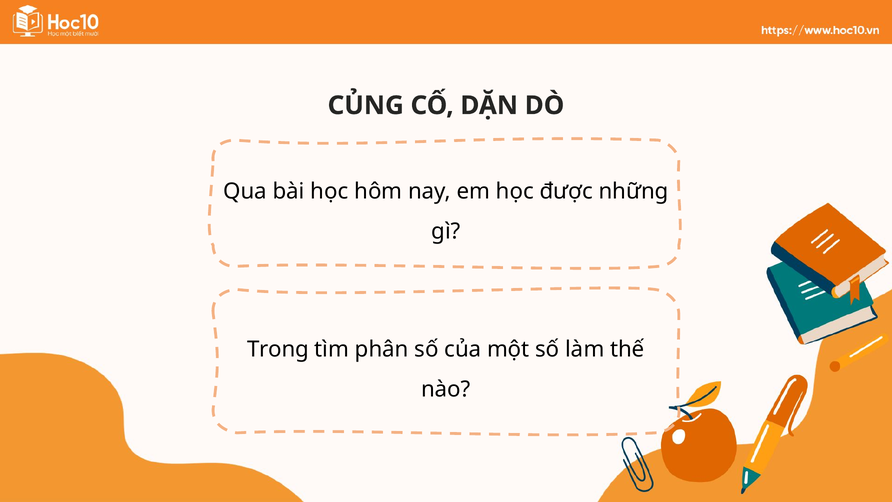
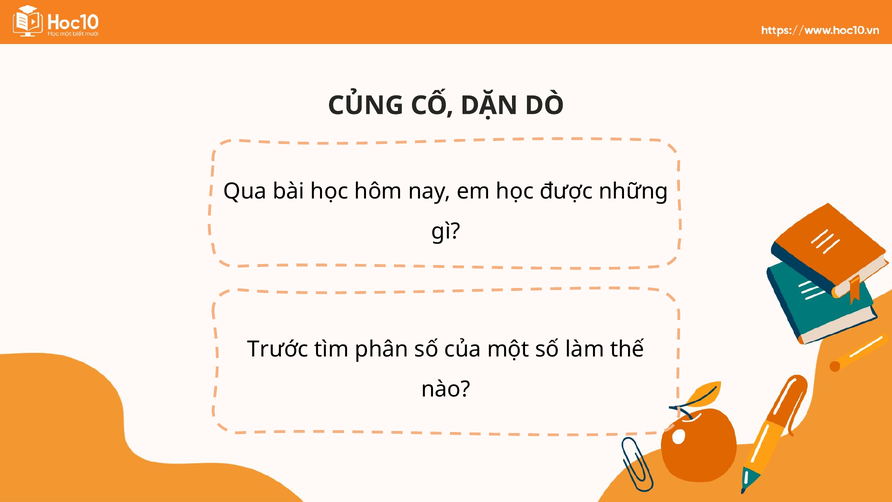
Trong: Trong -> Trước
